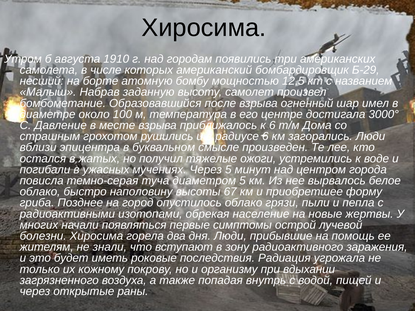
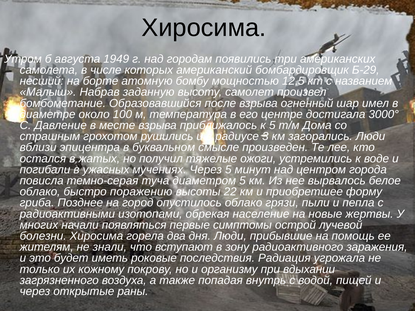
1910: 1910 -> 1949
к 6: 6 -> 5
радиусе 6: 6 -> 3
наполовину: наполовину -> поражению
67: 67 -> 22
